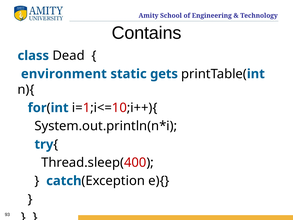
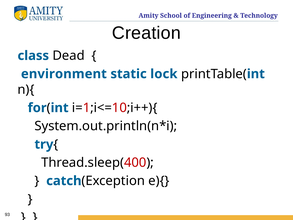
Contains: Contains -> Creation
gets: gets -> lock
